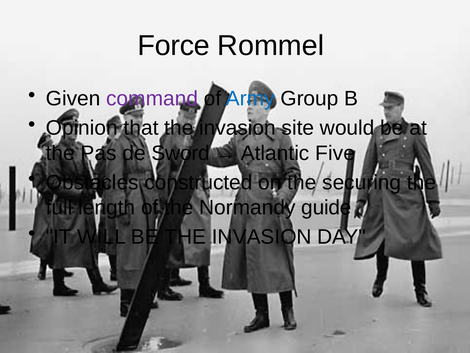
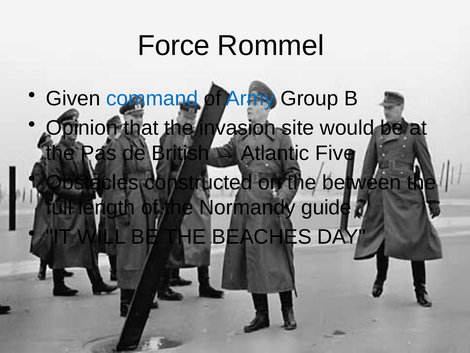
command colour: purple -> blue
Sword: Sword -> British
securing: securing -> between
BE THE INVASION: INVASION -> BEACHES
